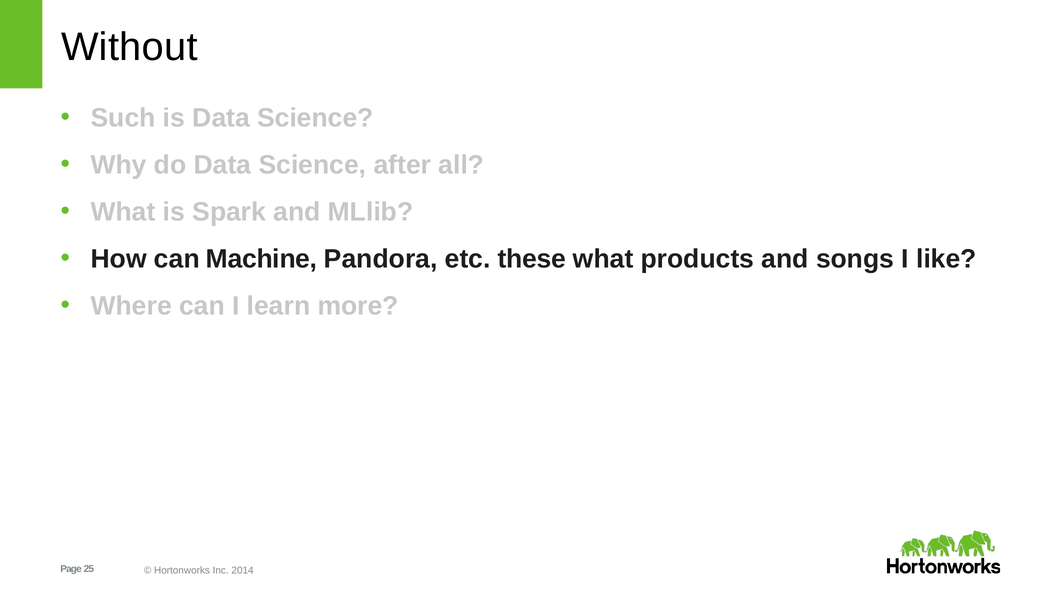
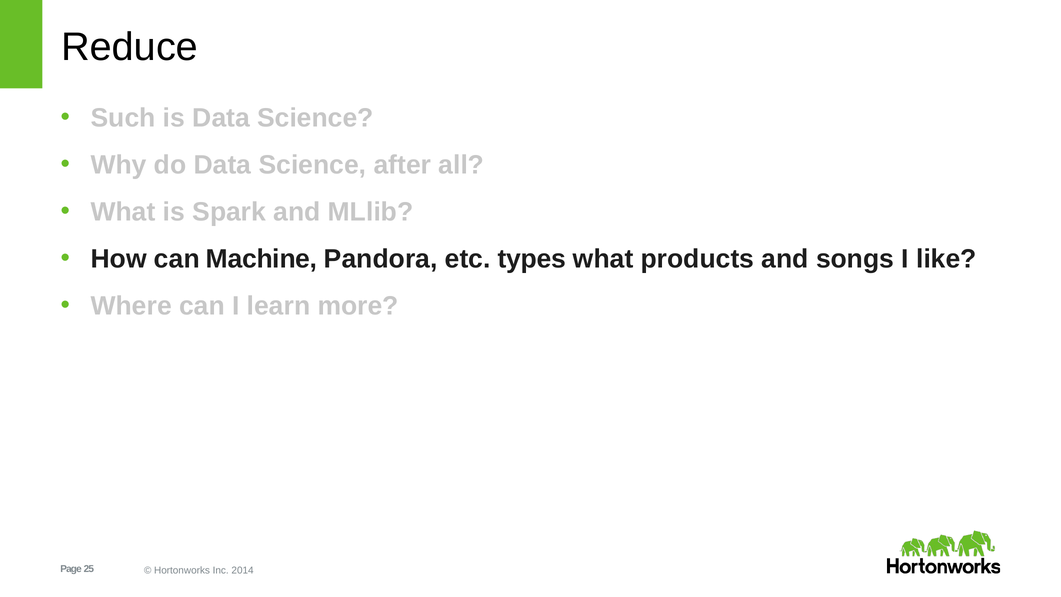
Without: Without -> Reduce
these: these -> types
